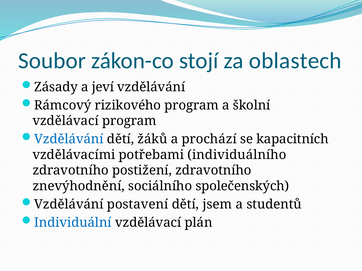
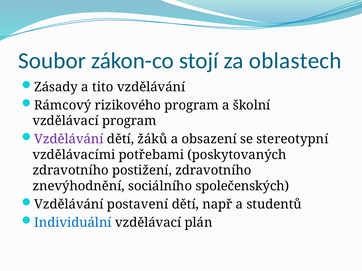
jeví: jeví -> tito
Vzdělávání at (69, 139) colour: blue -> purple
prochází: prochází -> obsazení
kapacitních: kapacitních -> stereotypní
individuálního: individuálního -> poskytovaných
jsem: jsem -> např
